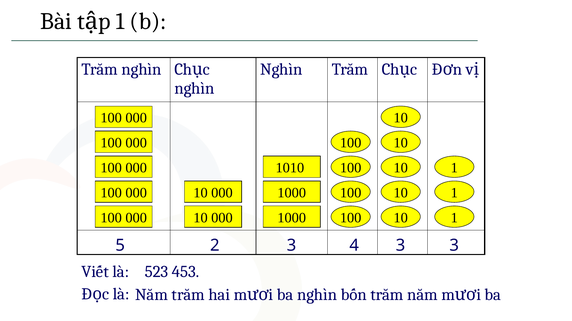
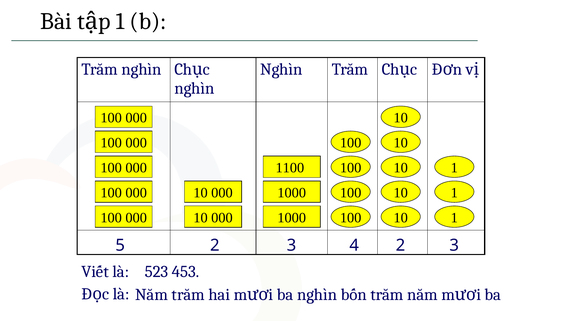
1010: 1010 -> 1100
2 3 3: 3 -> 2
